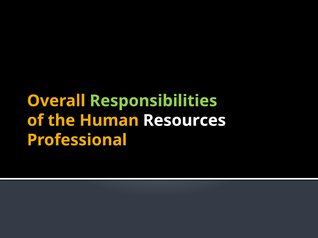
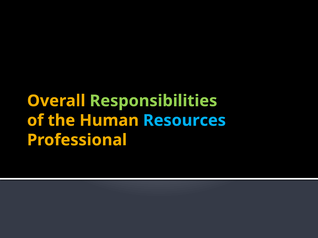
Resources colour: white -> light blue
